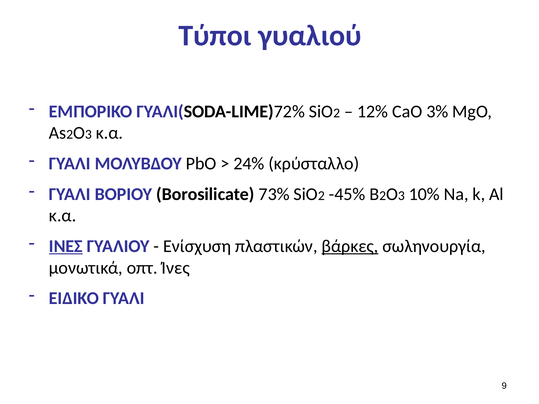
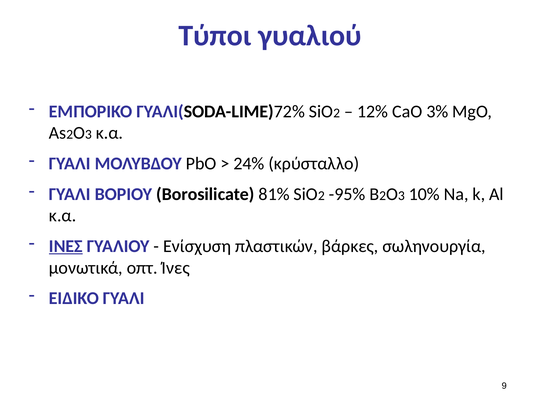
73%: 73% -> 81%
-45%: -45% -> -95%
βάρκες underline: present -> none
